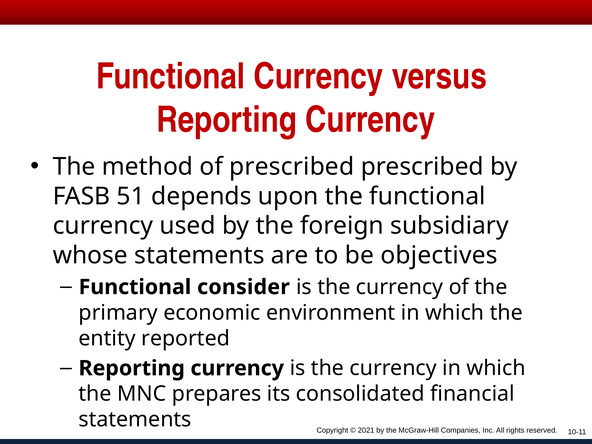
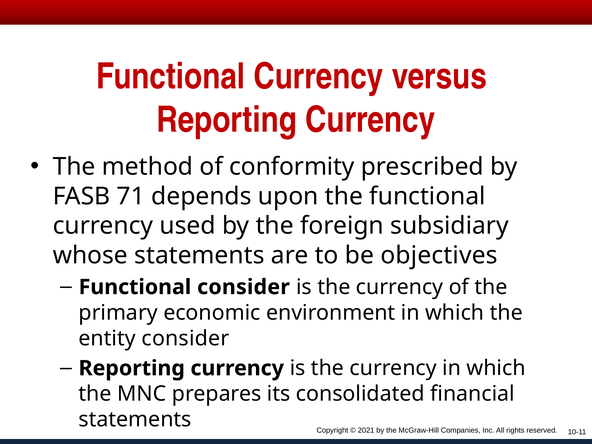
of prescribed: prescribed -> conformity
51: 51 -> 71
entity reported: reported -> consider
